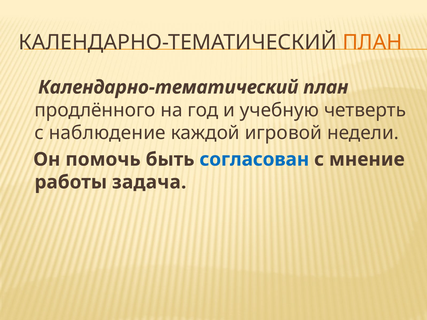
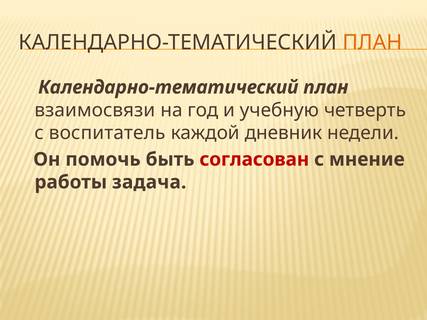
продлённого: продлённого -> взаимосвязи
наблюдение: наблюдение -> воспитатель
игровой: игровой -> дневник
согласован colour: blue -> red
